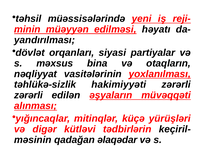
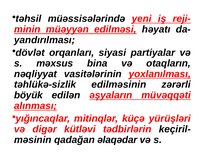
hakimiyyəti: hakimiyyəti -> edilməsinin
zərərli at (28, 95): zərərli -> böyük
